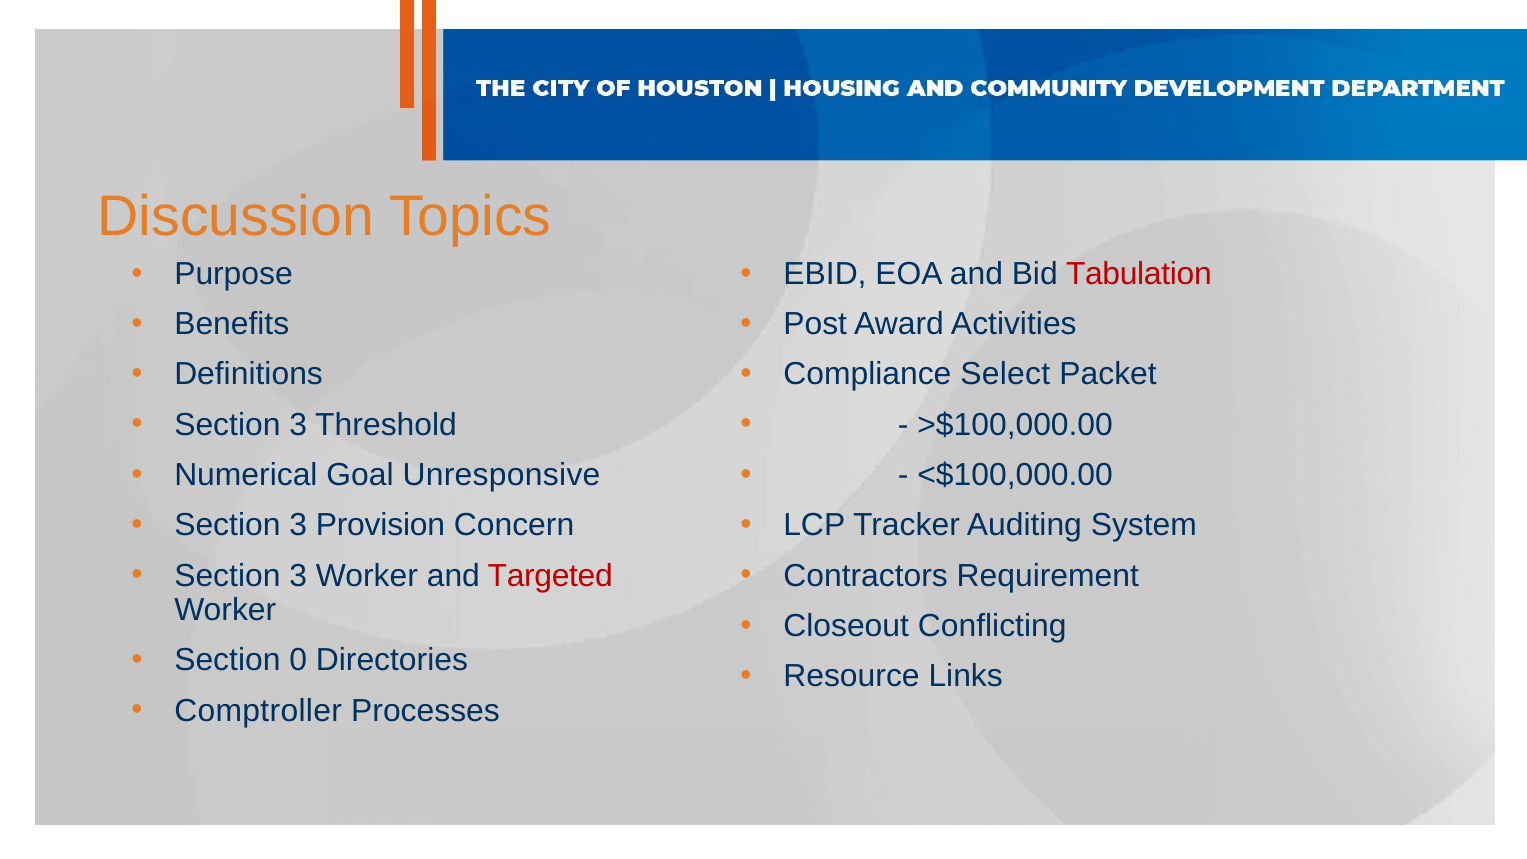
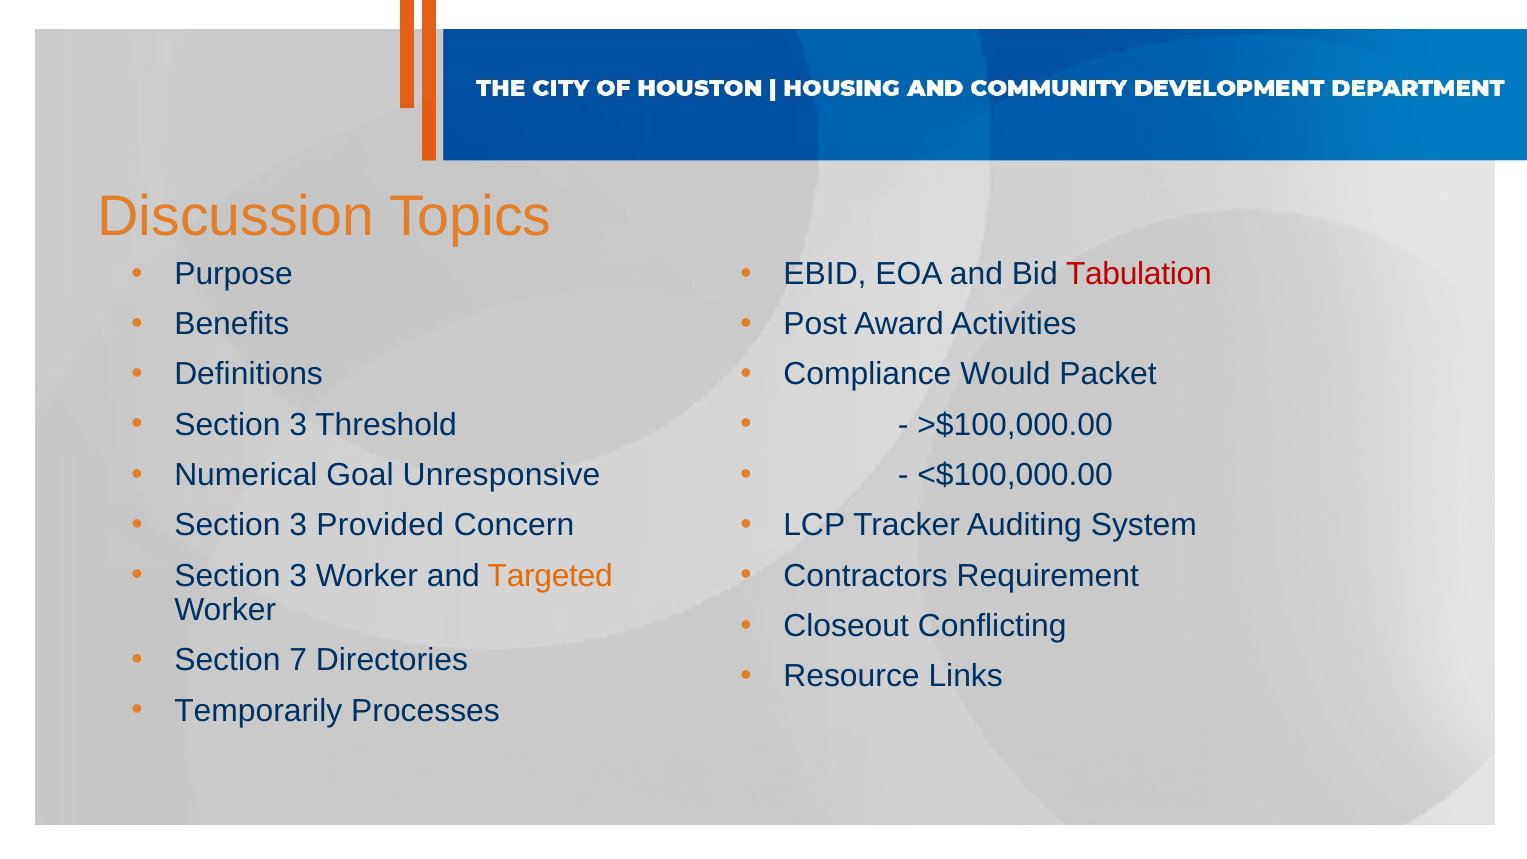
Select: Select -> Would
Provision: Provision -> Provided
Targeted colour: red -> orange
0: 0 -> 7
Comptroller: Comptroller -> Temporarily
